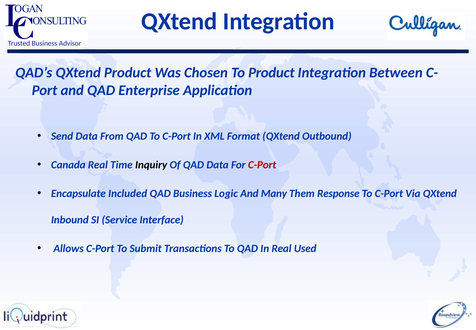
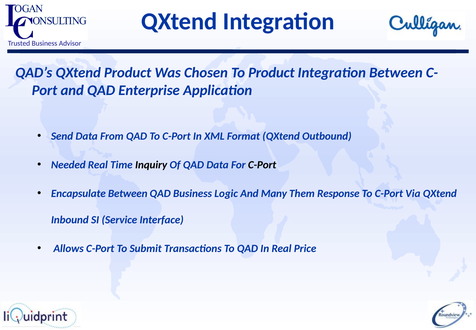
Canada: Canada -> Needed
C-Port at (262, 165) colour: red -> black
Encapsulate Included: Included -> Between
Used: Used -> Price
